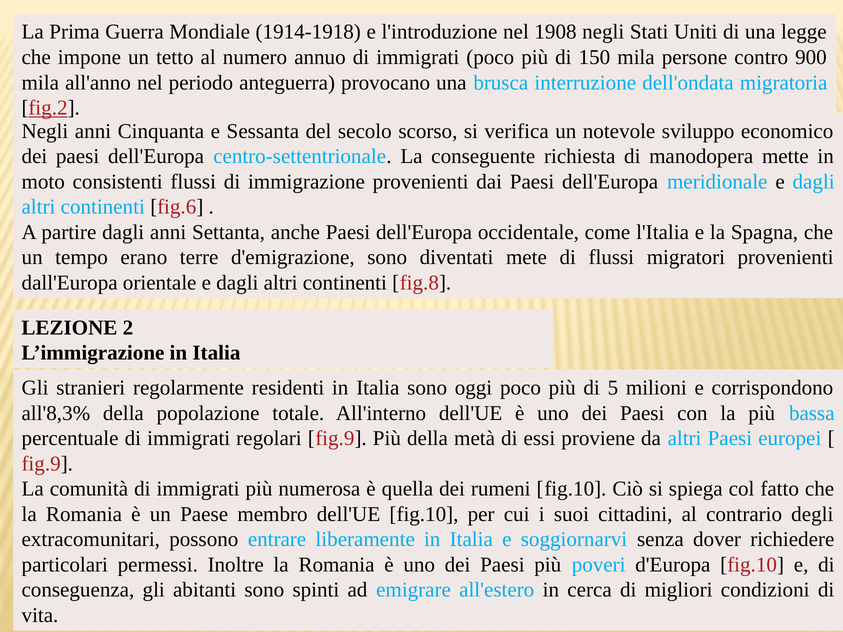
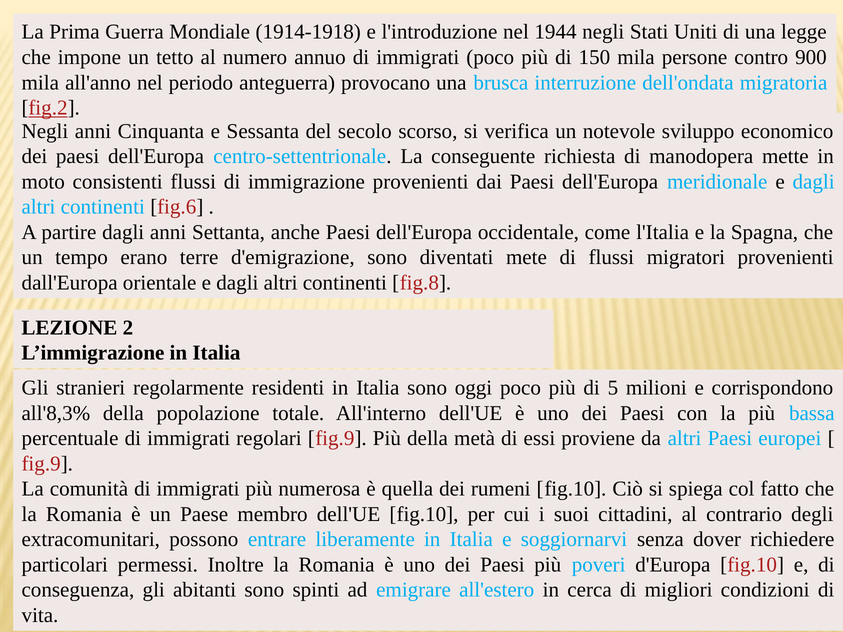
1908: 1908 -> 1944
